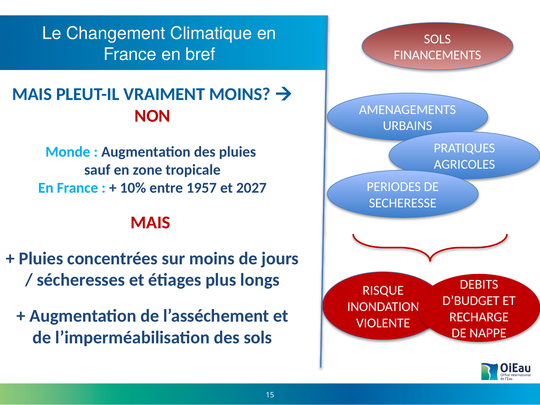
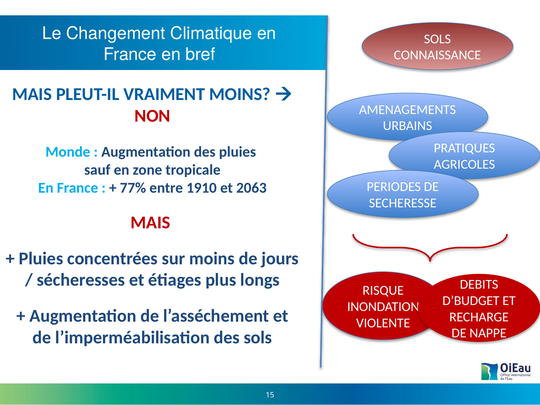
FINANCEMENTS: FINANCEMENTS -> CONNAISSANCE
10%: 10% -> 77%
1957: 1957 -> 1910
2027: 2027 -> 2063
